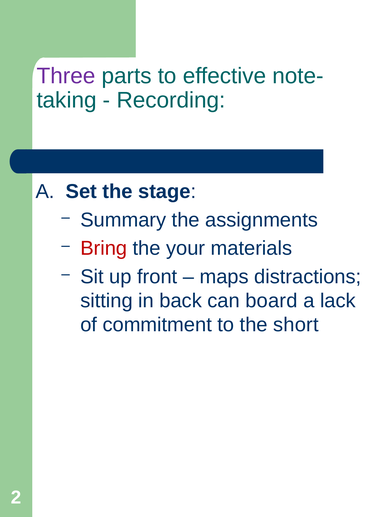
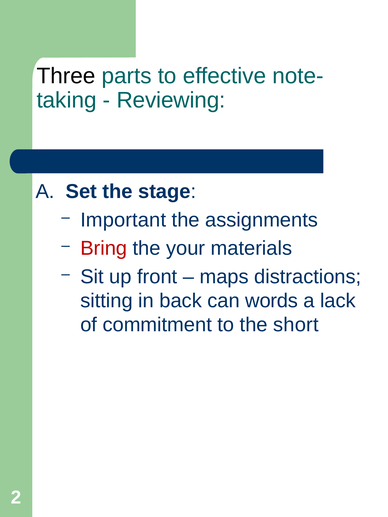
Three colour: purple -> black
Recording: Recording -> Reviewing
Summary: Summary -> Important
board: board -> words
